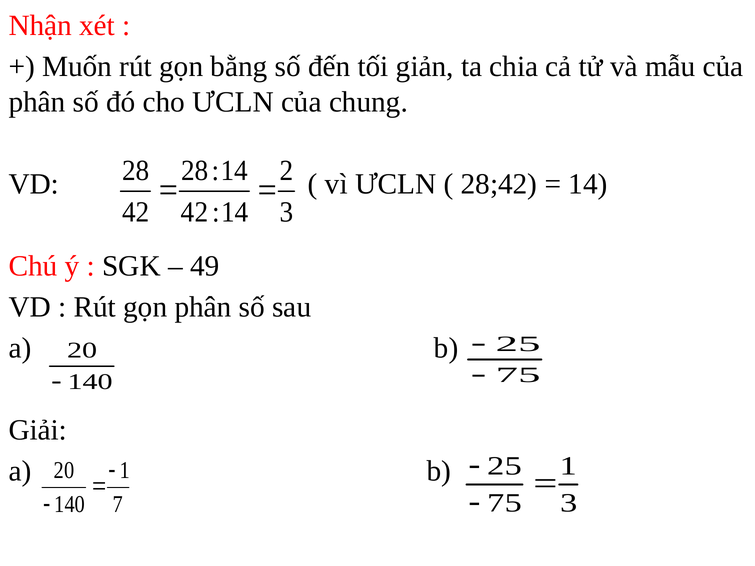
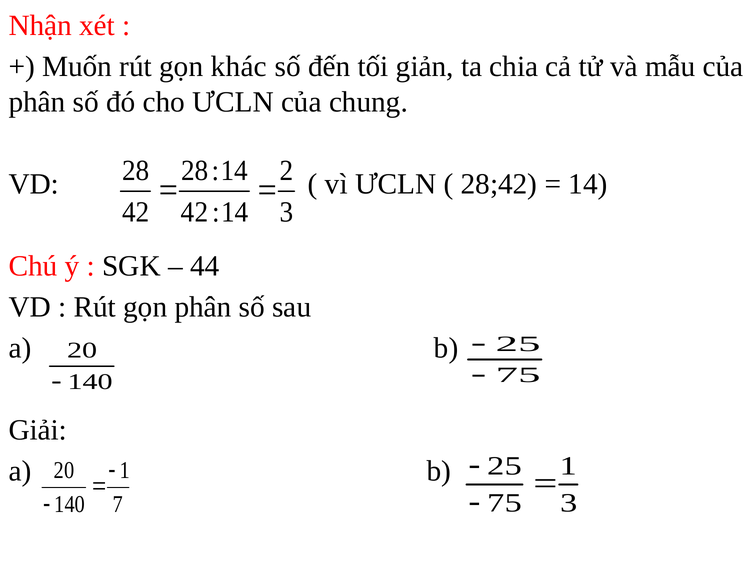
bằng: bằng -> khác
49: 49 -> 44
